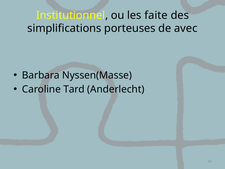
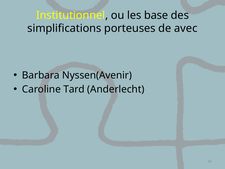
faite: faite -> base
Nyssen(Masse: Nyssen(Masse -> Nyssen(Avenir
